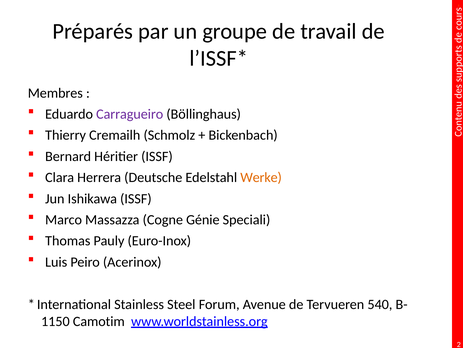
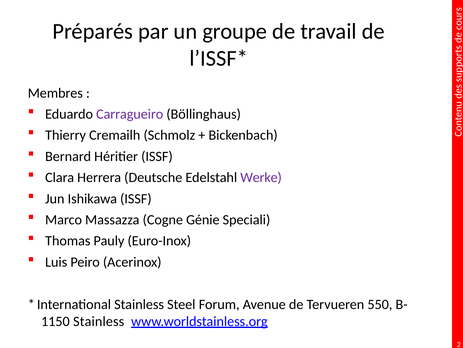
Werke colour: orange -> purple
540: 540 -> 550
Camotim at (99, 321): Camotim -> Stainless
